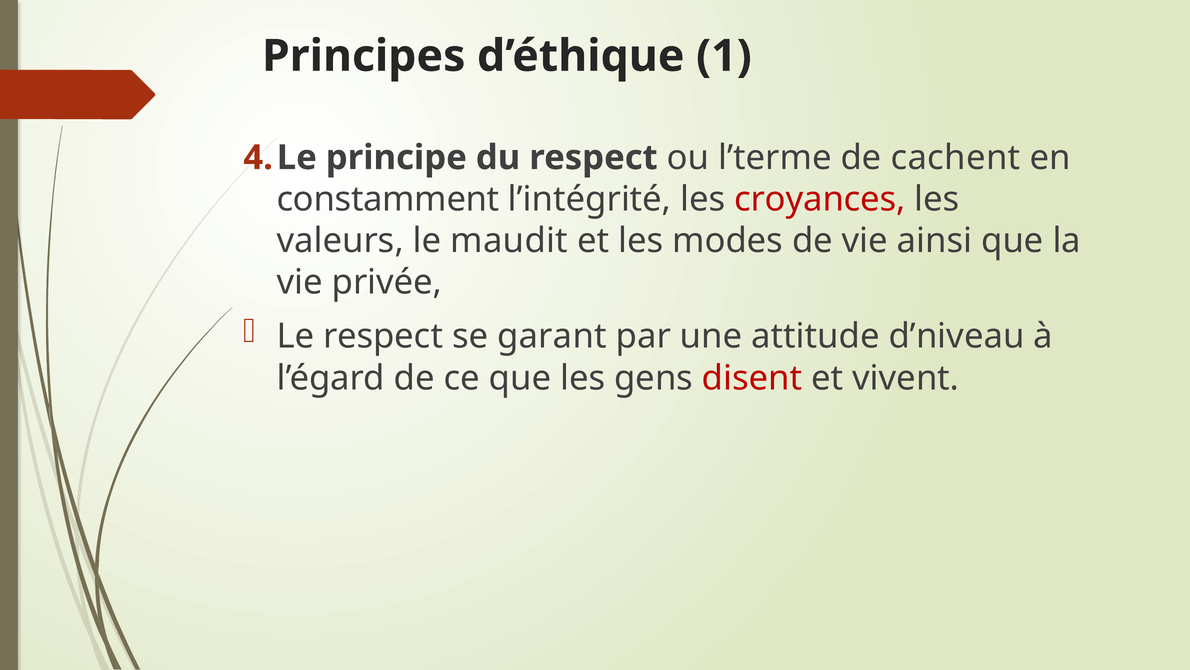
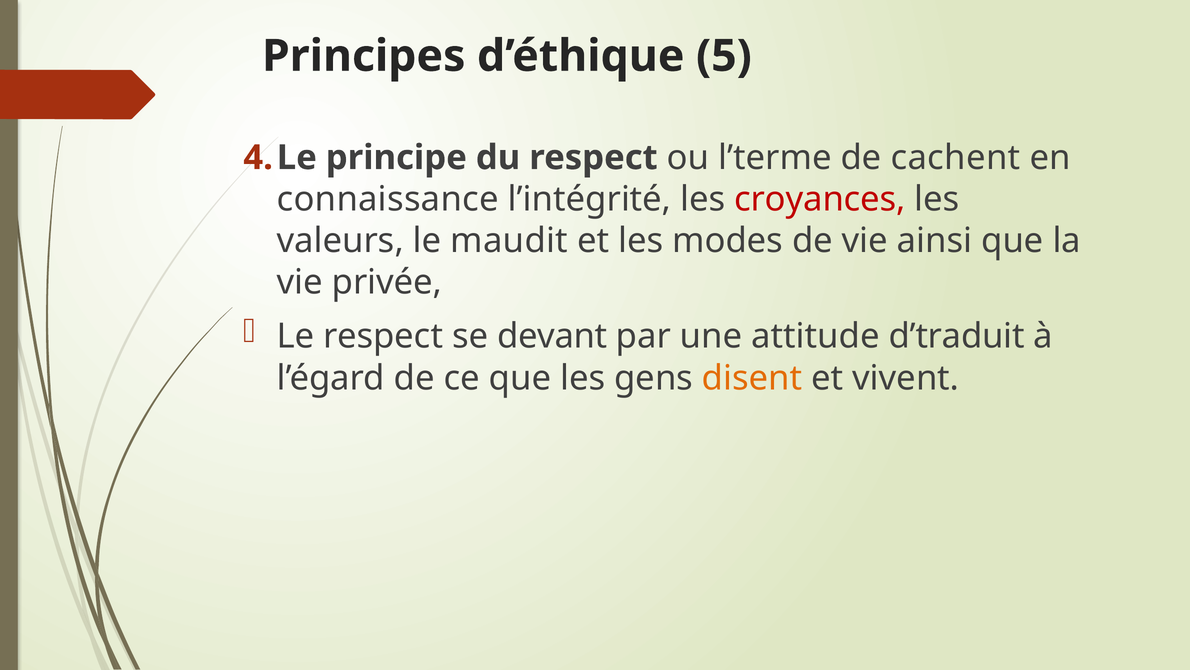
1: 1 -> 5
constamment: constamment -> connaissance
garant: garant -> devant
d’niveau: d’niveau -> d’traduit
disent colour: red -> orange
